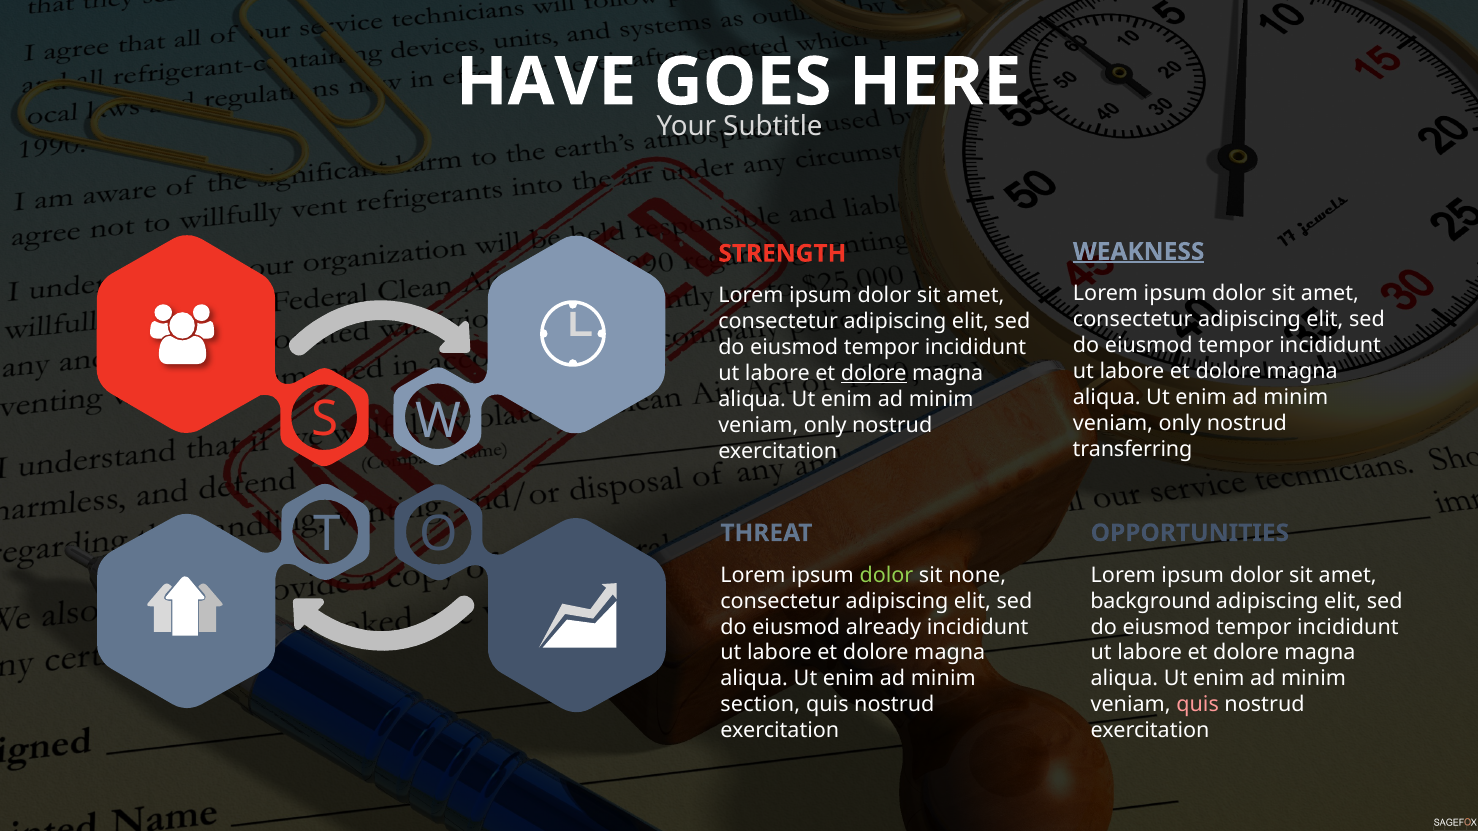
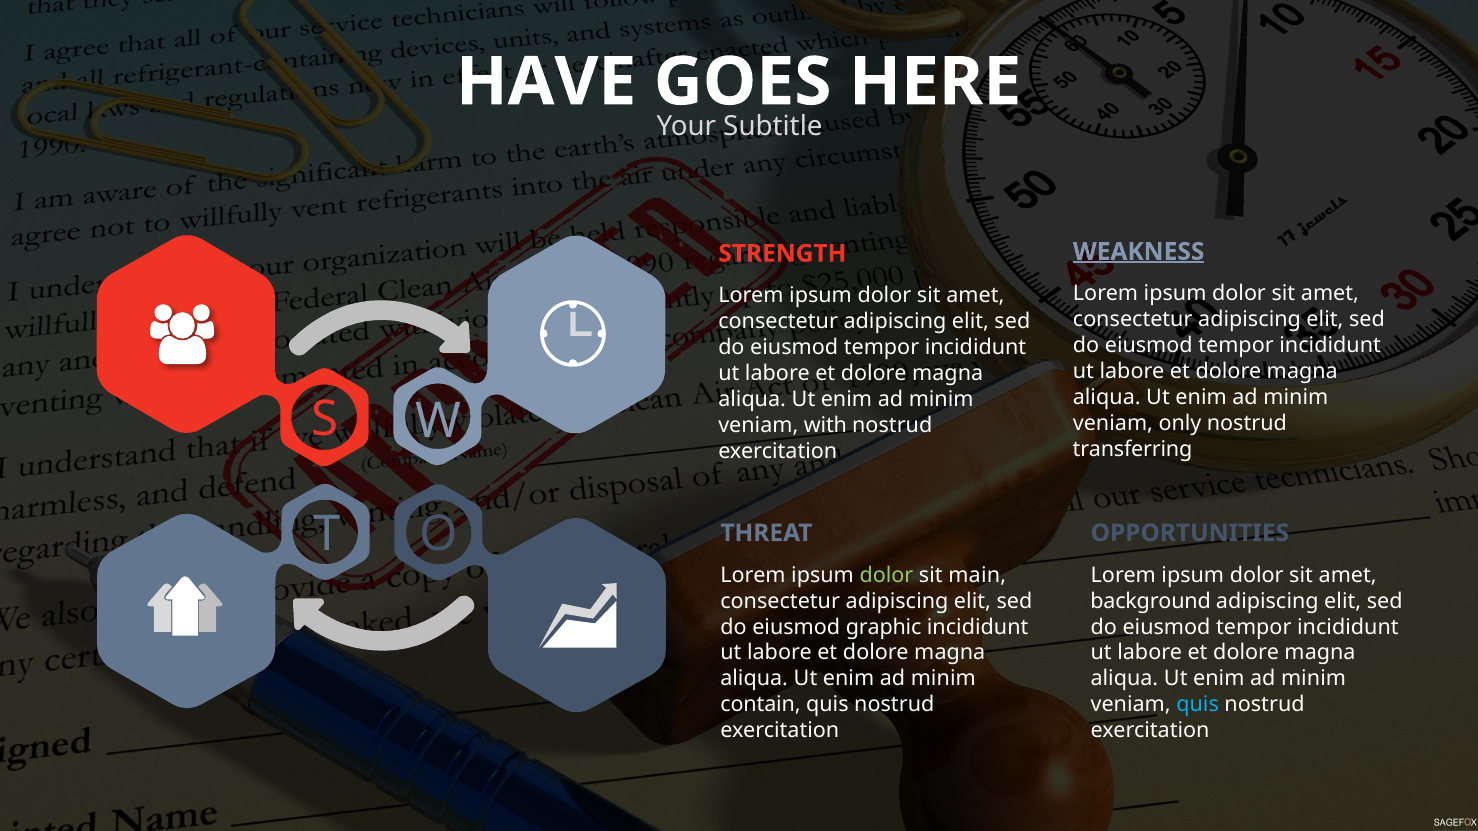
dolore at (874, 373) underline: present -> none
only at (825, 425): only -> with
none: none -> main
already: already -> graphic
section: section -> contain
quis at (1198, 705) colour: pink -> light blue
